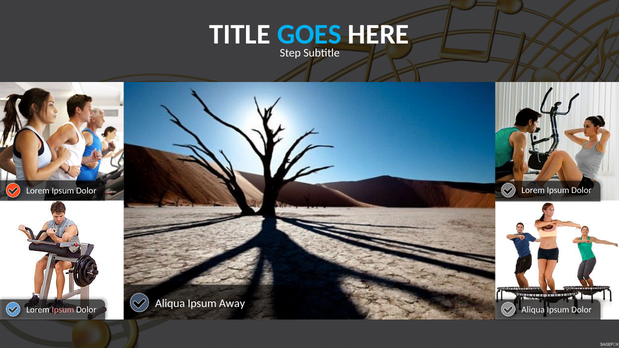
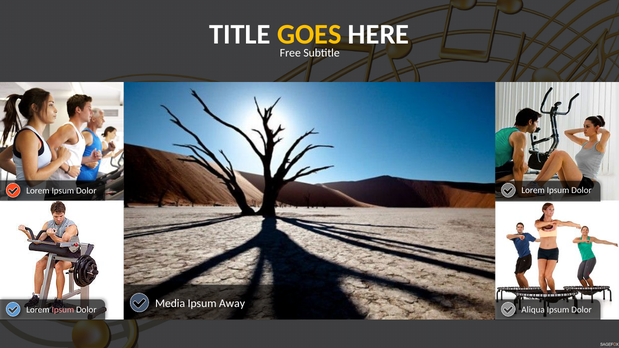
GOES colour: light blue -> yellow
Step: Step -> Free
Aliqua at (170, 303): Aliqua -> Media
